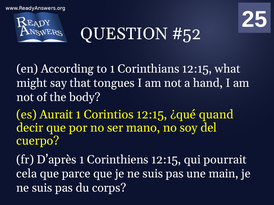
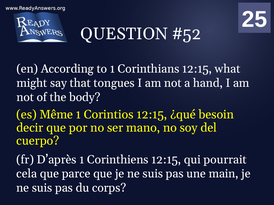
Aurait: Aurait -> Même
quand: quand -> besoin
